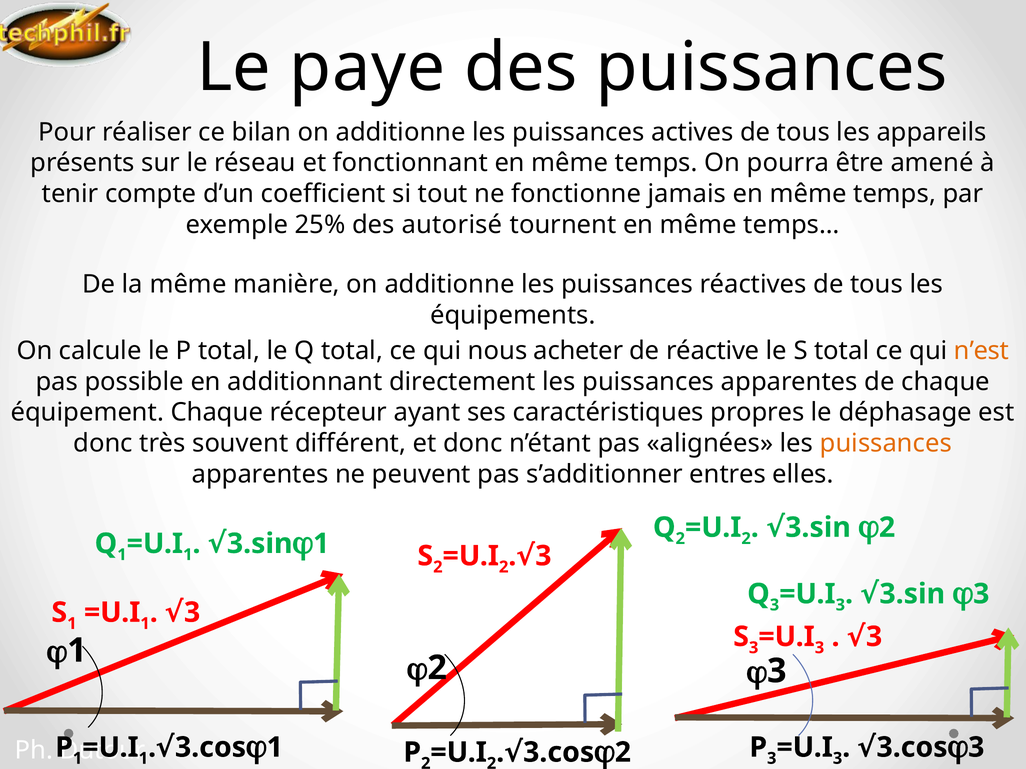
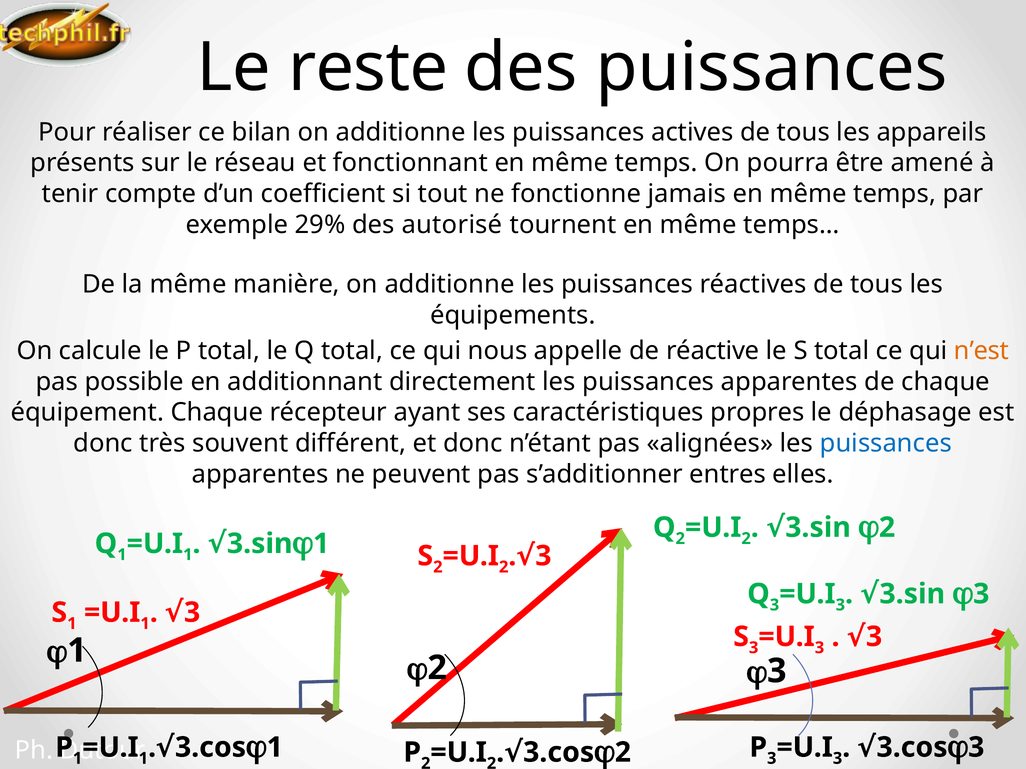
paye: paye -> reste
25%: 25% -> 29%
acheter: acheter -> appelle
puissances at (886, 444) colour: orange -> blue
